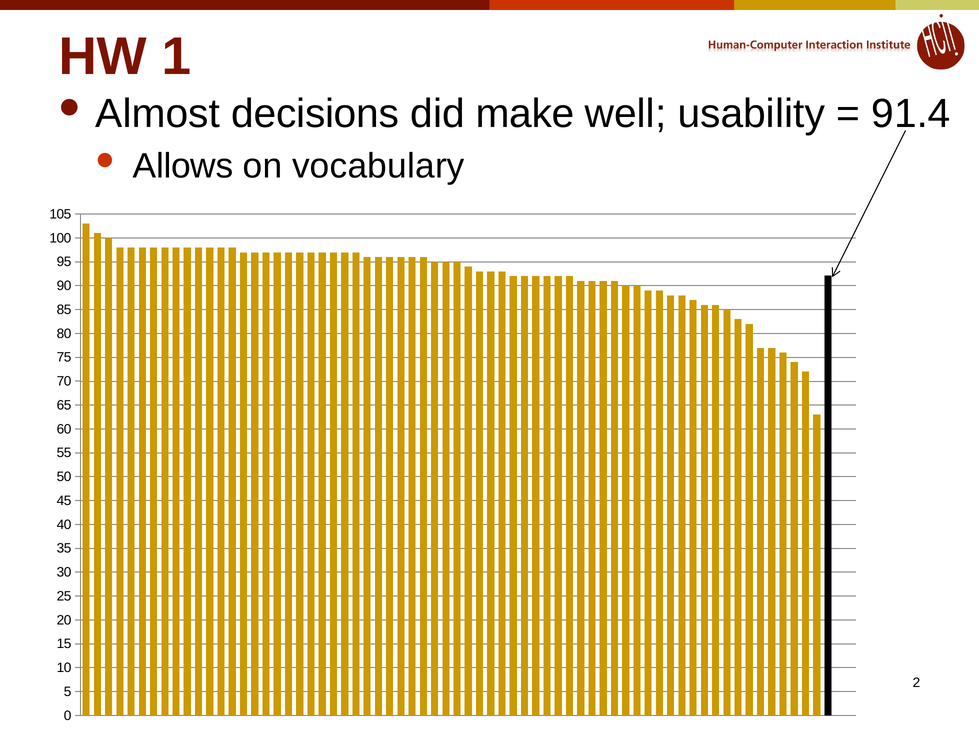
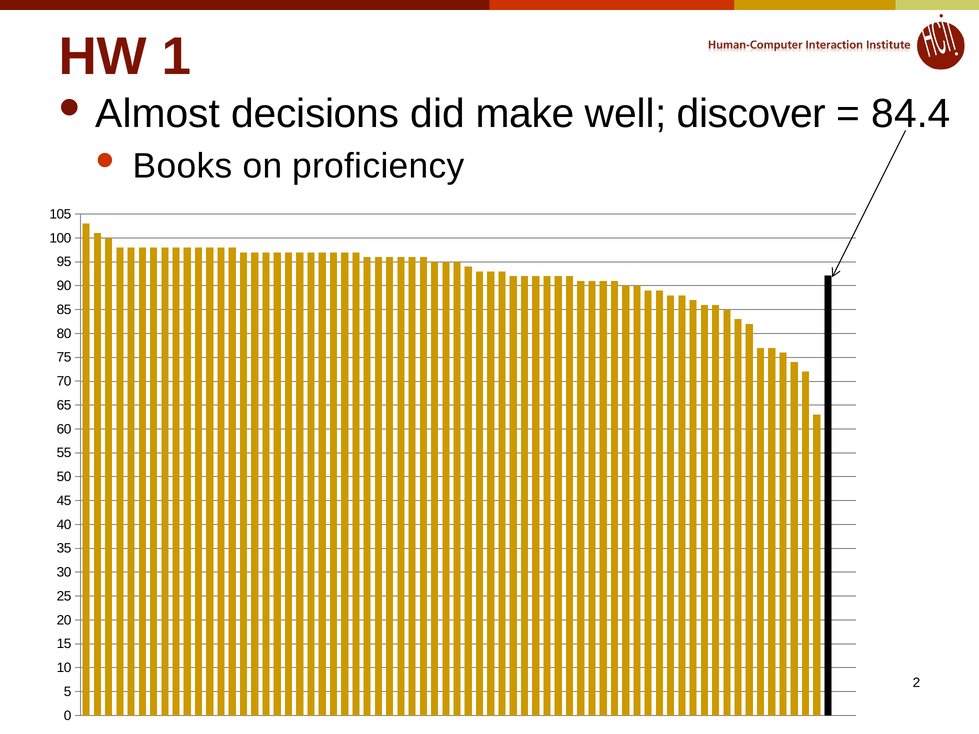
usability: usability -> discover
91.4: 91.4 -> 84.4
Allows: Allows -> Books
vocabulary: vocabulary -> proficiency
